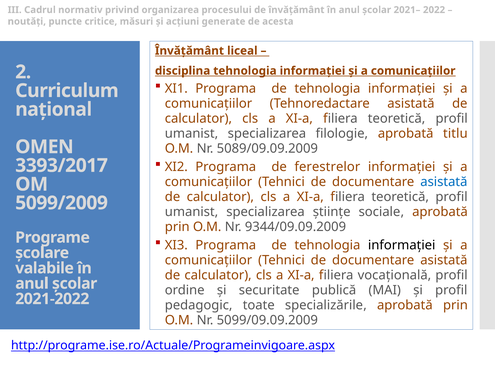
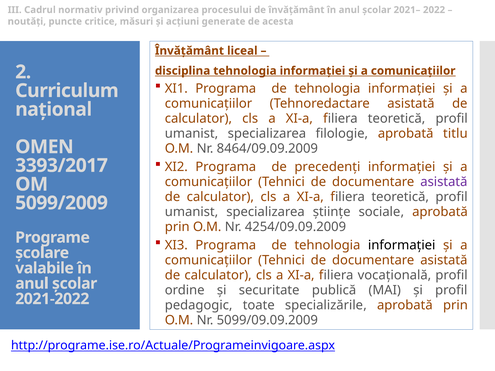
5089/09.09.2009: 5089/09.09.2009 -> 8464/09.09.2009
ferestrelor: ferestrelor -> precedenți
asistată at (444, 182) colour: blue -> purple
9344/09.09.2009: 9344/09.09.2009 -> 4254/09.09.2009
